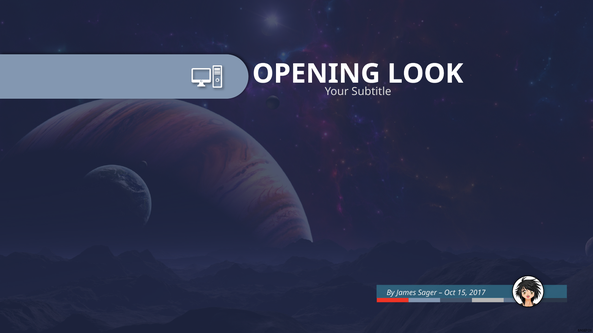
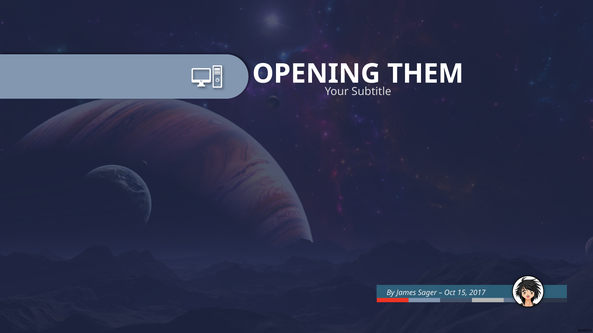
LOOK: LOOK -> THEM
